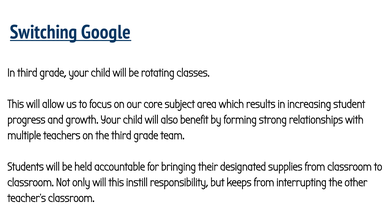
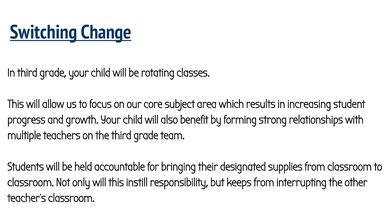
Google: Google -> Change
